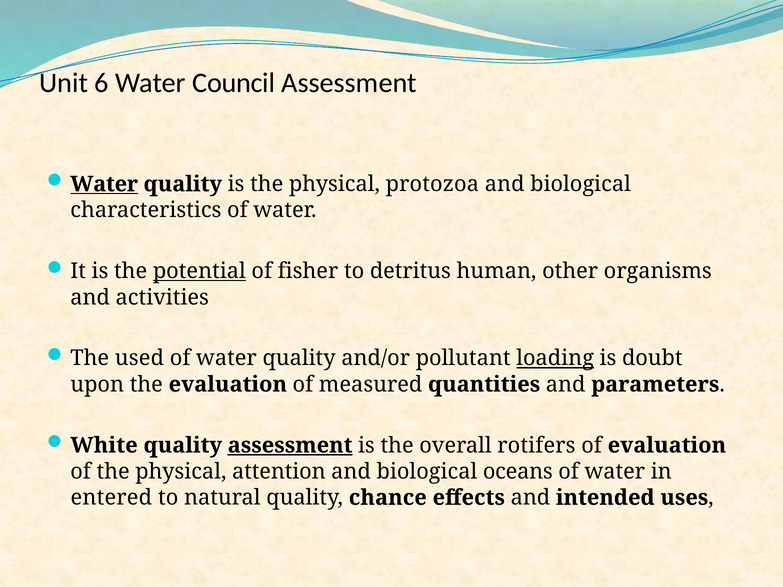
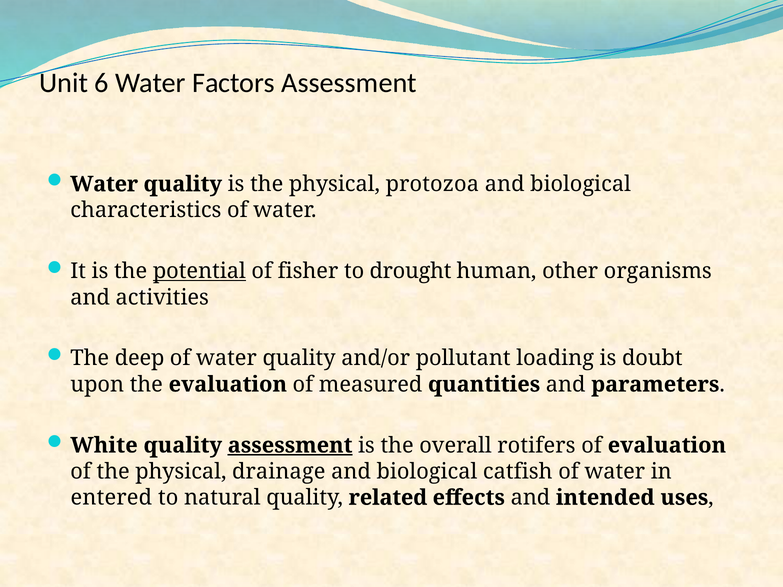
Council: Council -> Factors
Water at (104, 184) underline: present -> none
detritus: detritus -> drought
used: used -> deep
loading underline: present -> none
attention: attention -> drainage
oceans: oceans -> catfish
chance: chance -> related
